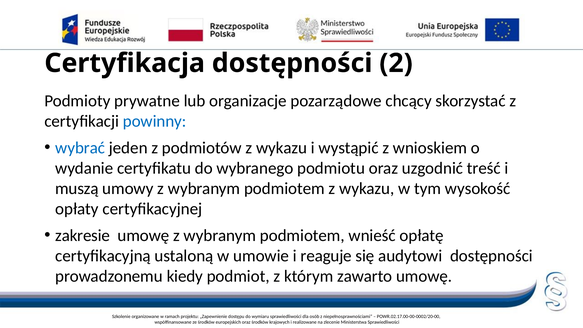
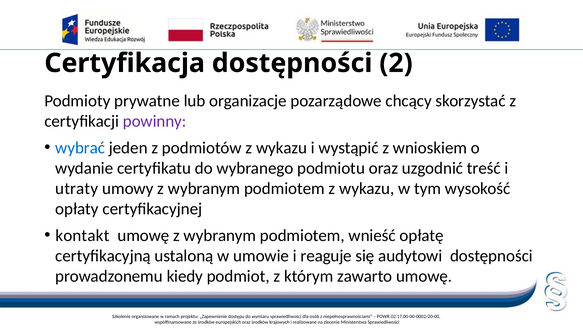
powinny colour: blue -> purple
muszą: muszą -> utraty
zakresie: zakresie -> kontakt
